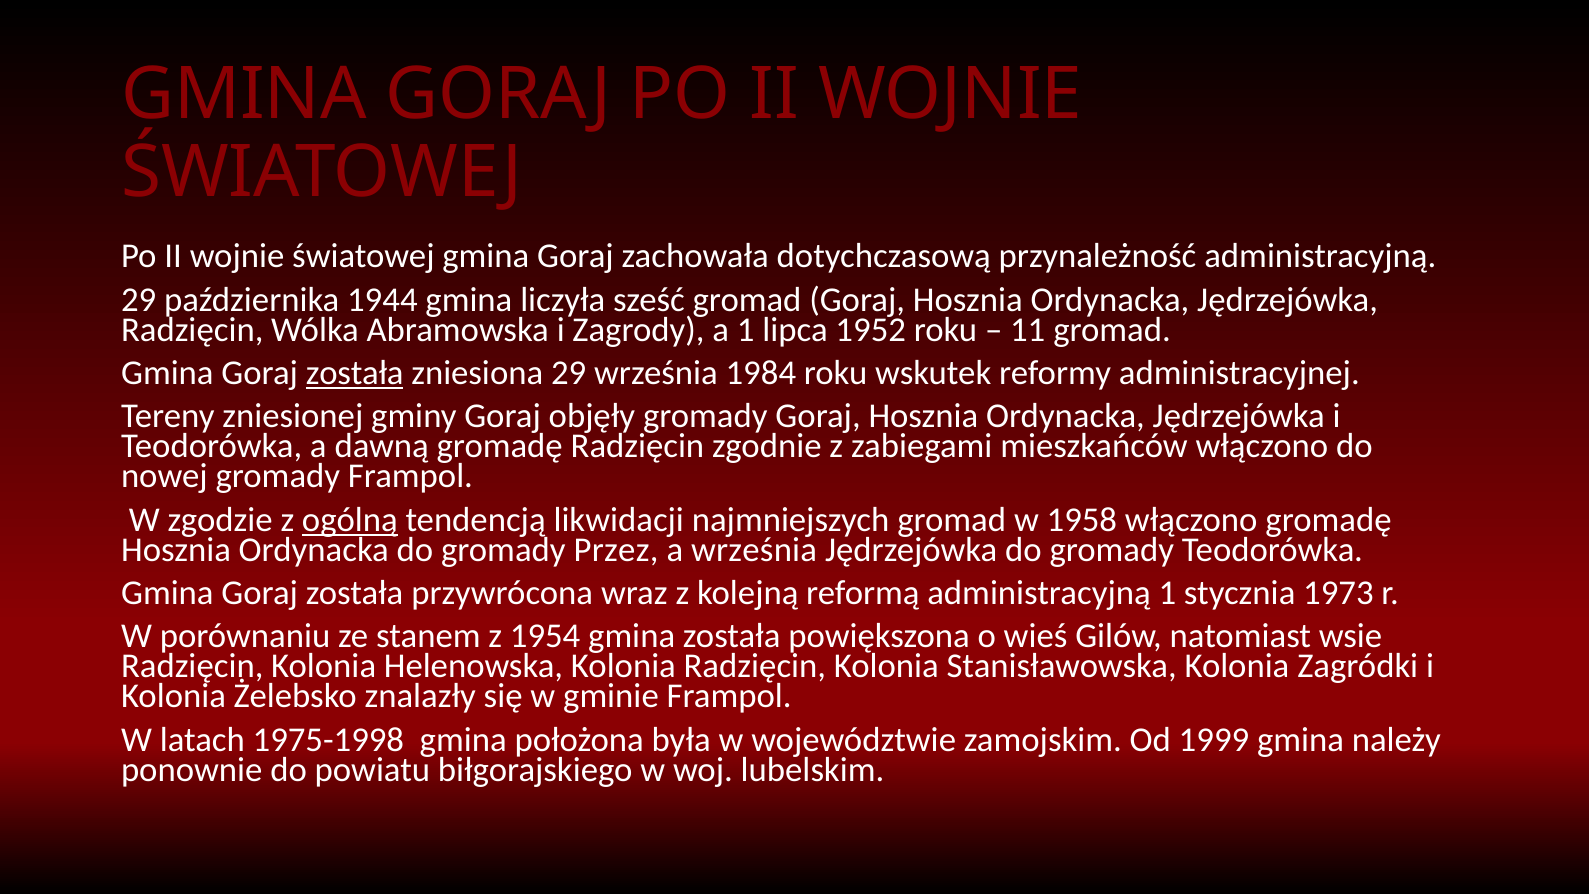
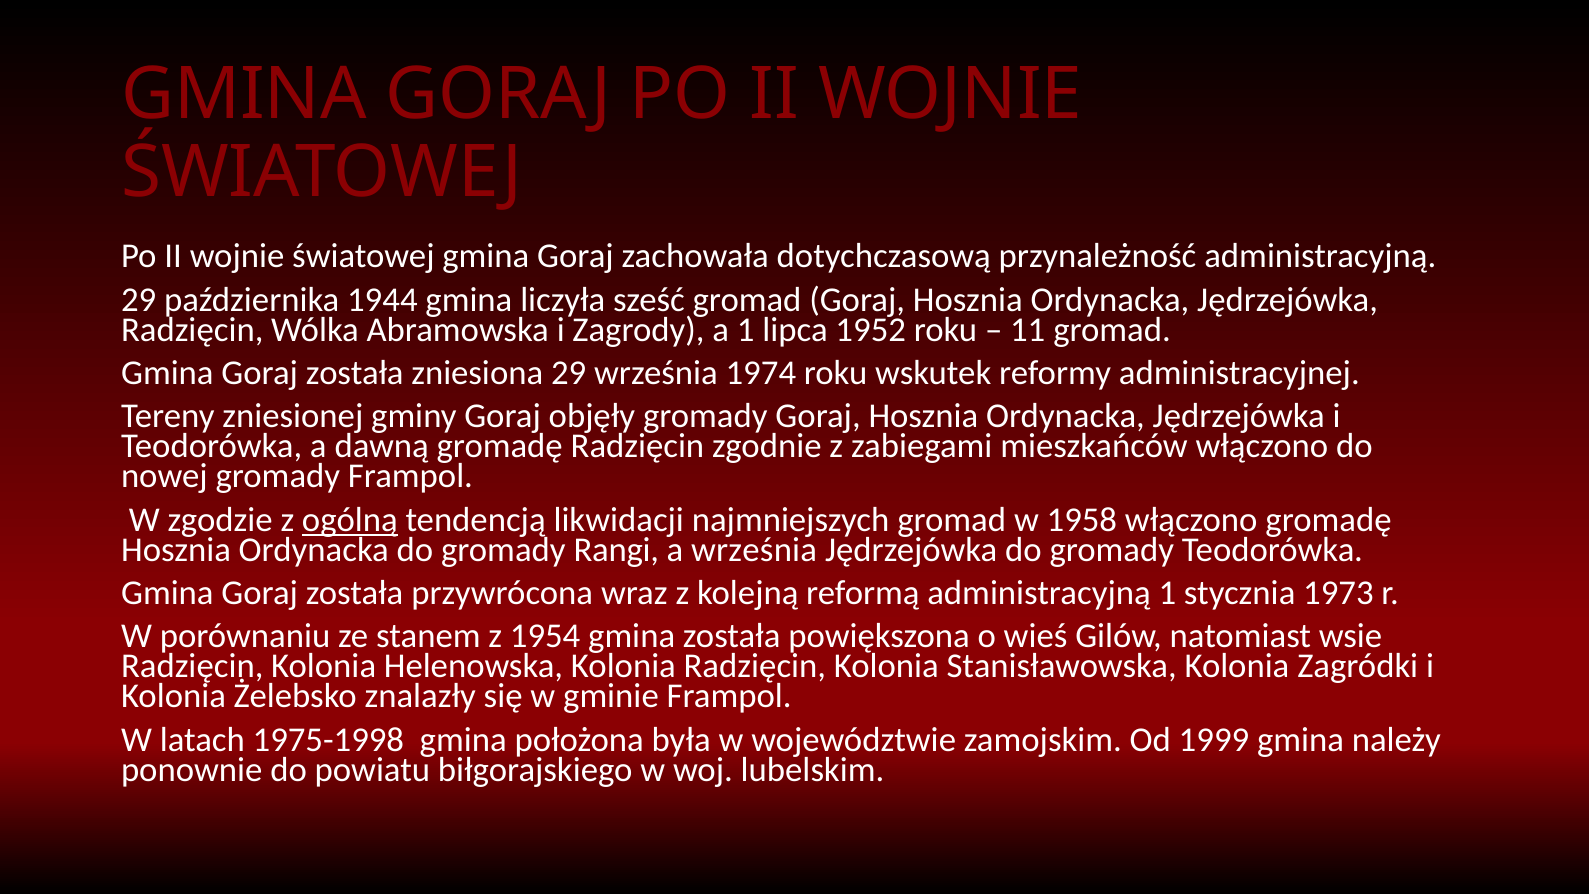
została at (355, 373) underline: present -> none
1984: 1984 -> 1974
Przez: Przez -> Rangi
